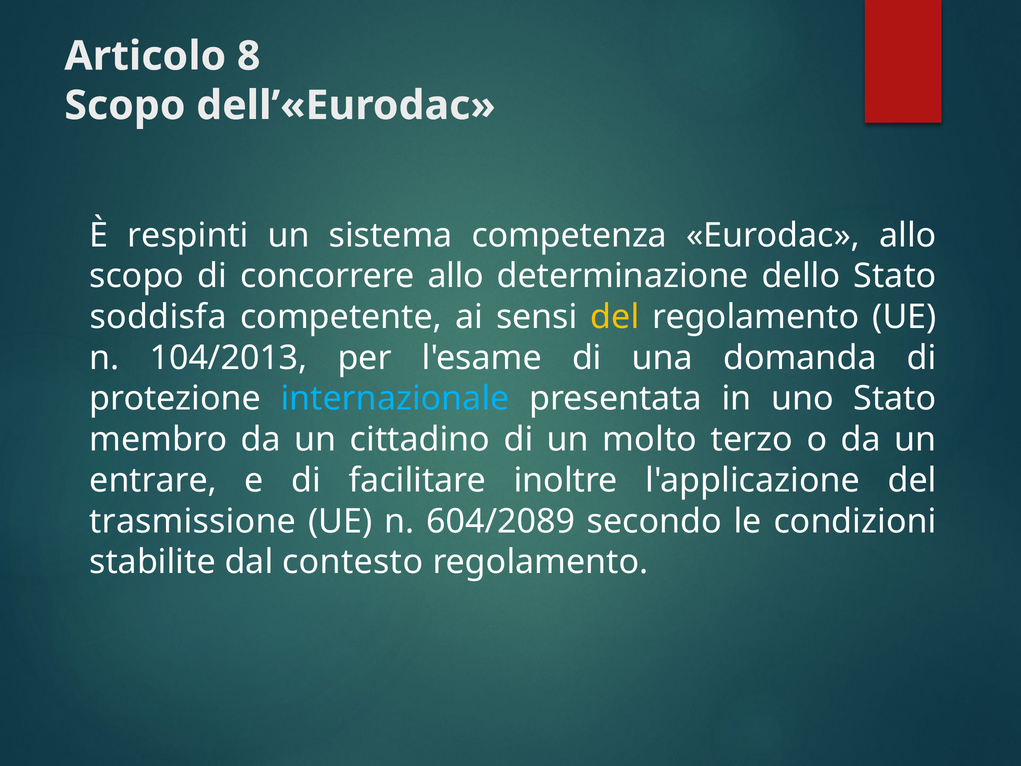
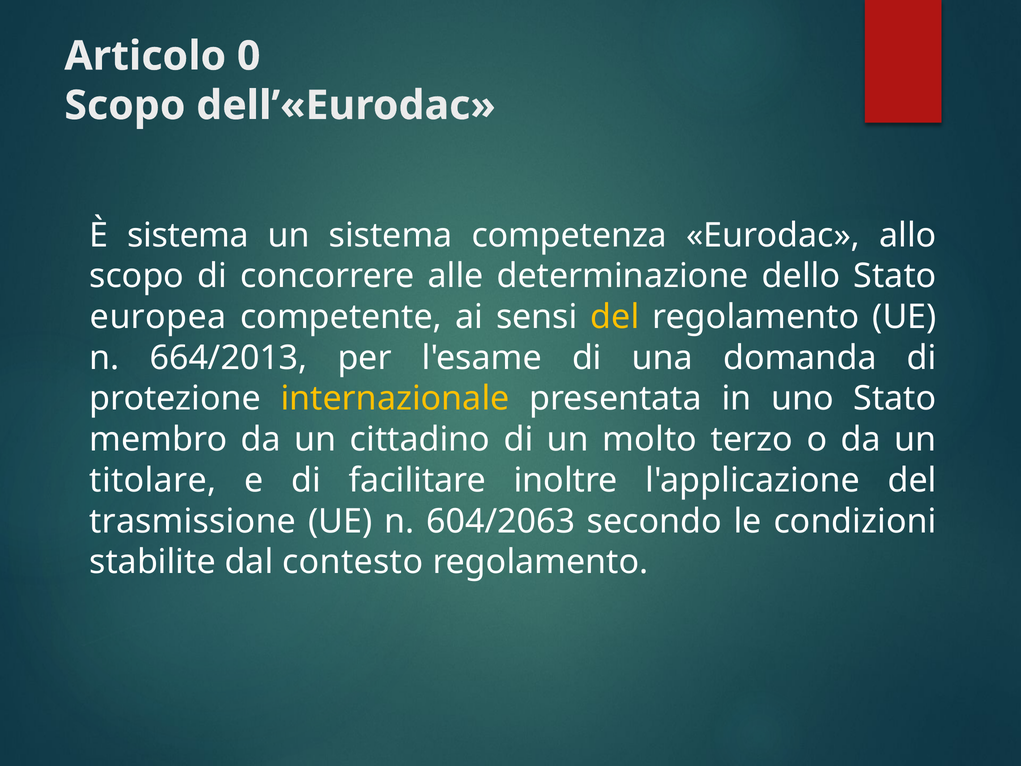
8: 8 -> 0
È respinti: respinti -> sistema
concorrere allo: allo -> alle
soddisfa: soddisfa -> europea
104/2013: 104/2013 -> 664/2013
internazionale colour: light blue -> yellow
entrare: entrare -> titolare
604/2089: 604/2089 -> 604/2063
